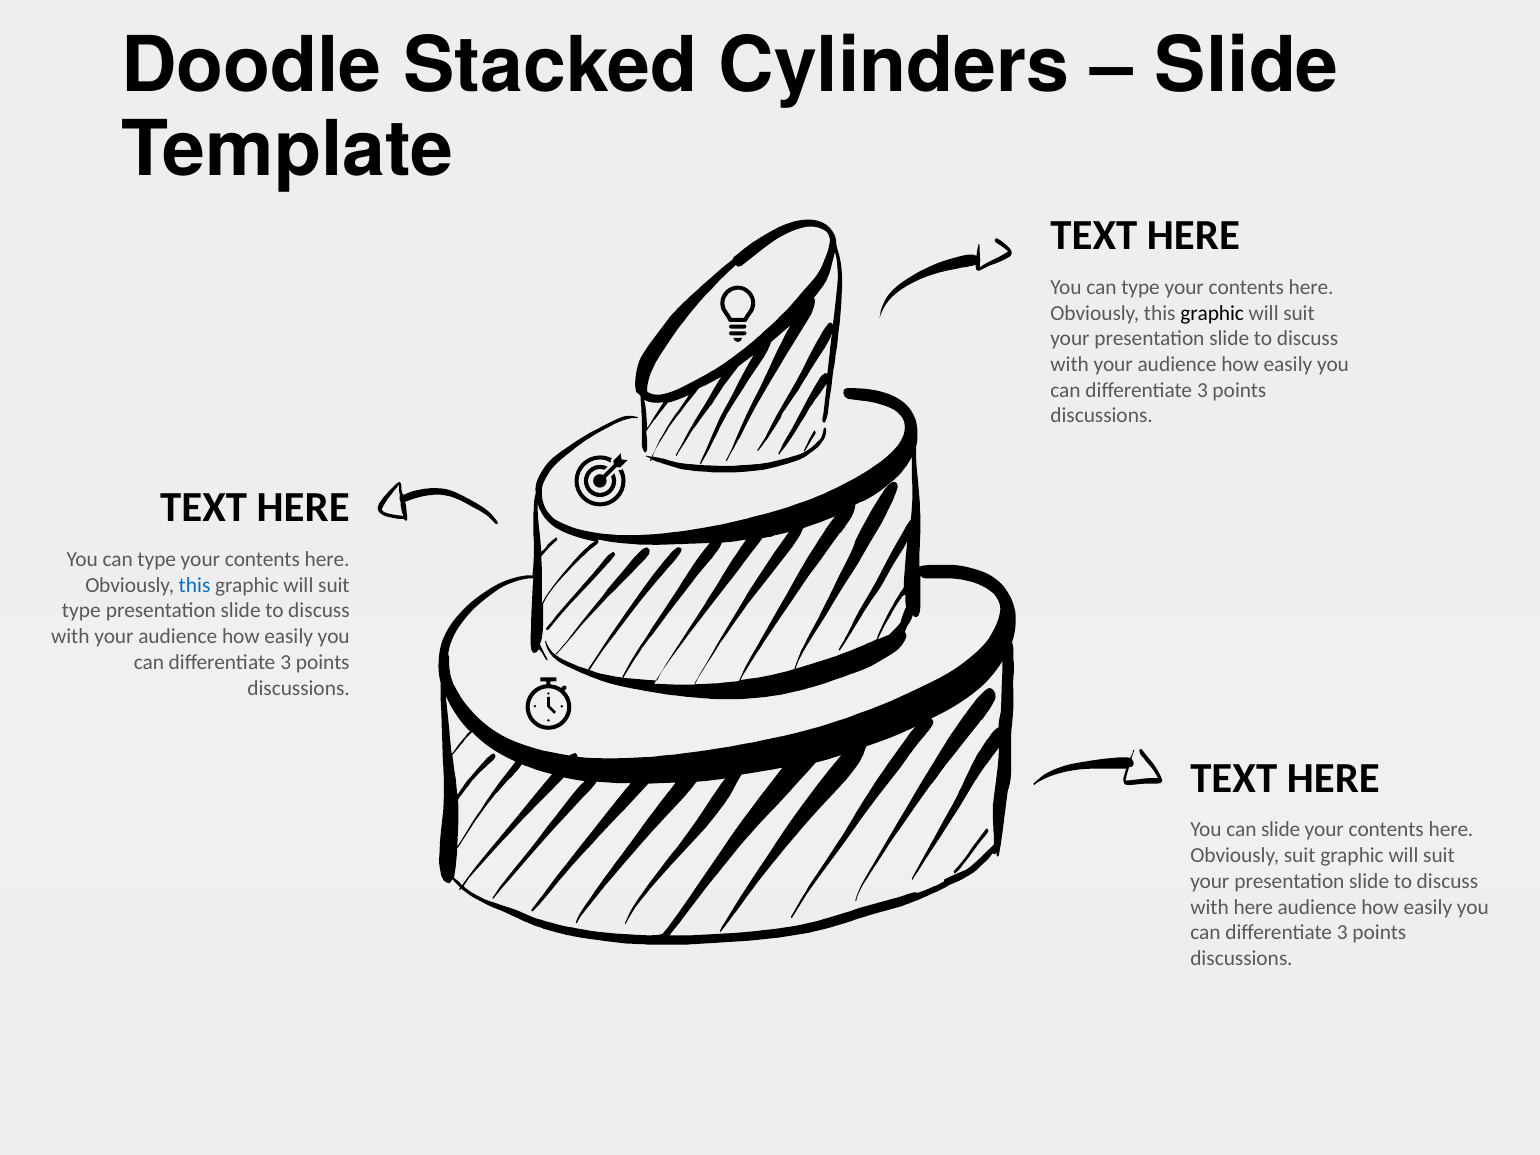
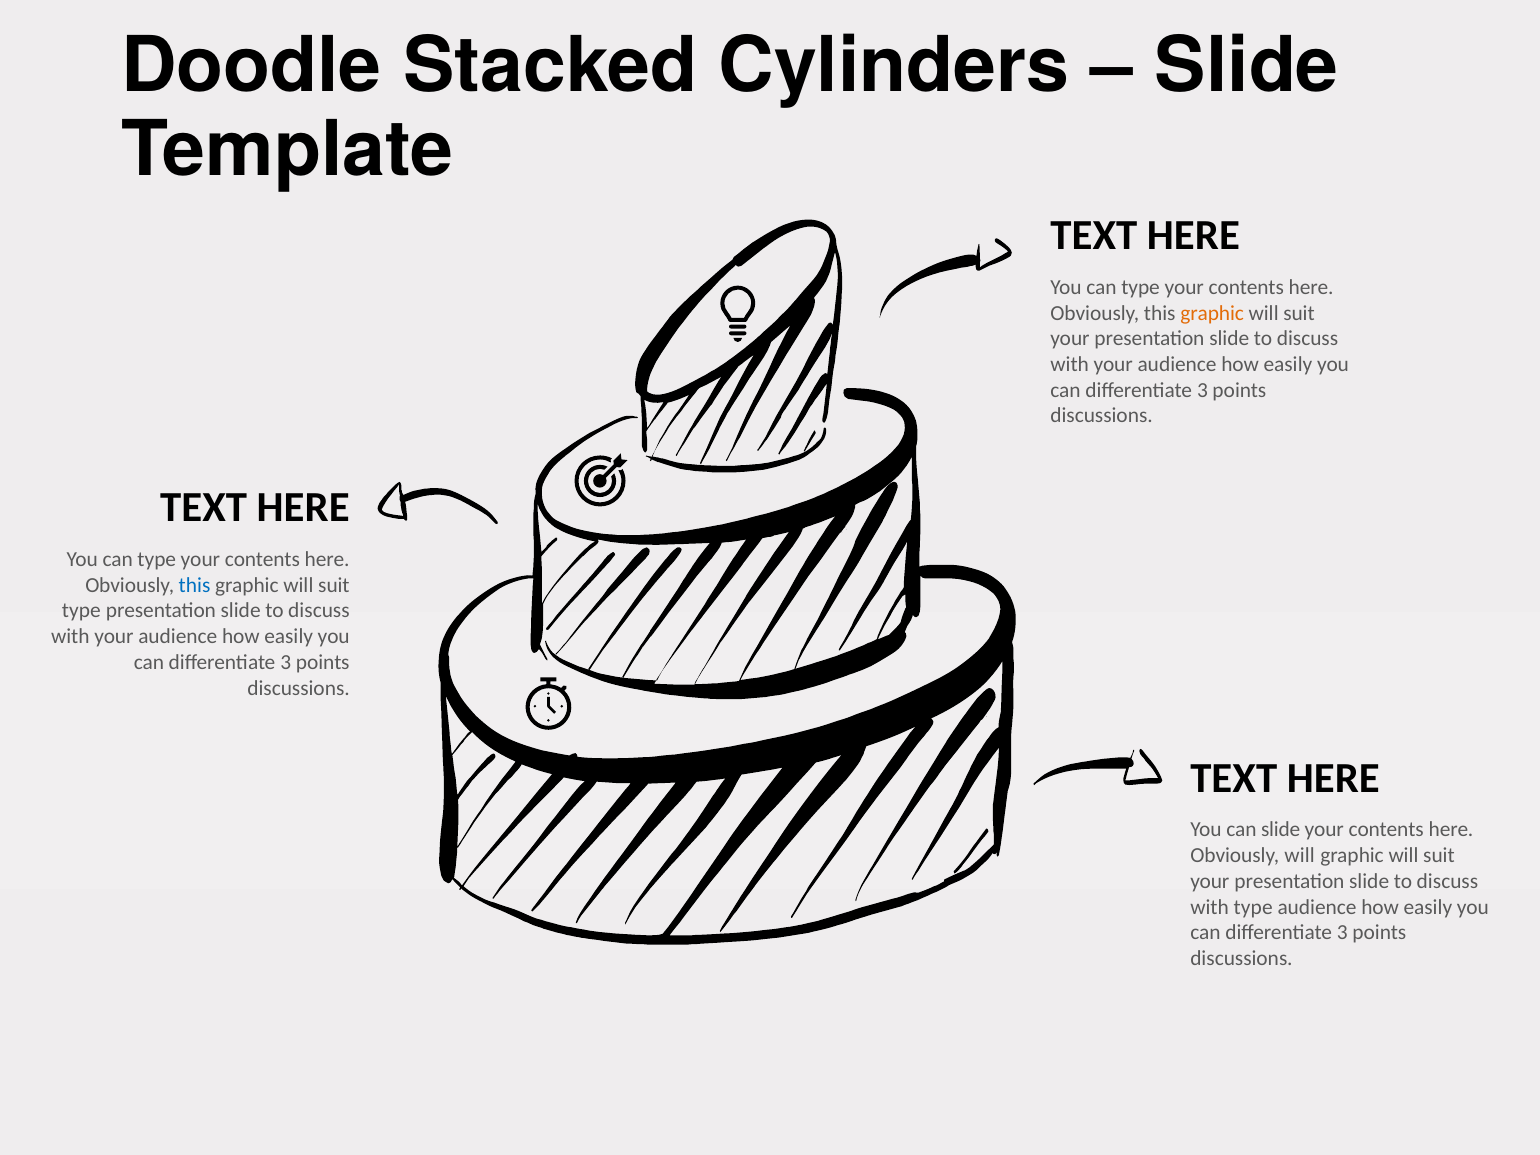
graphic at (1212, 313) colour: black -> orange
Obviously suit: suit -> will
with here: here -> type
